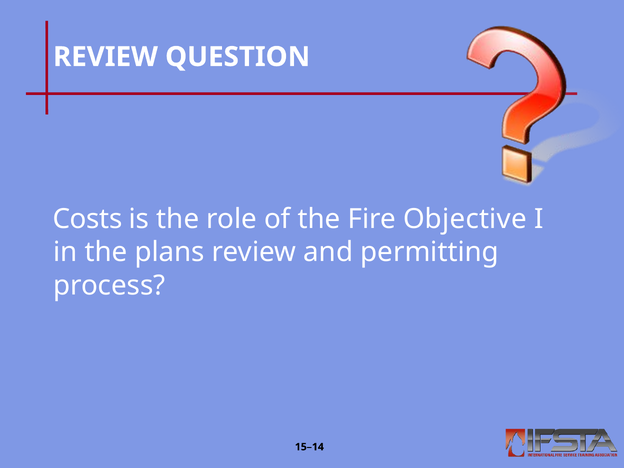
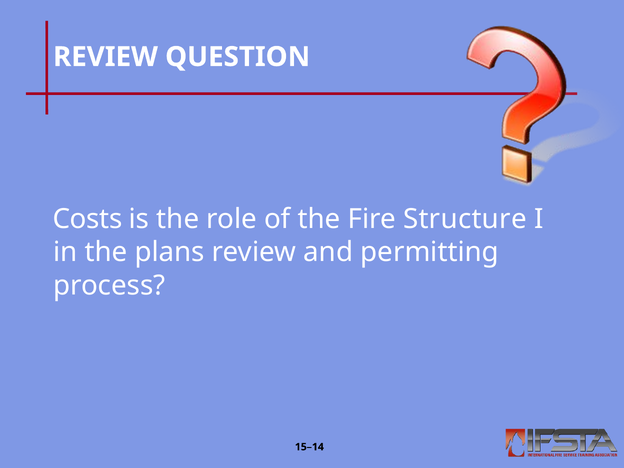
Objective: Objective -> Structure
